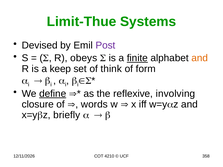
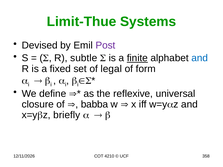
obeys: obeys -> subtle
and at (200, 58) colour: orange -> blue
keep: keep -> fixed
think: think -> legal
define underline: present -> none
involving: involving -> universal
words: words -> babba
